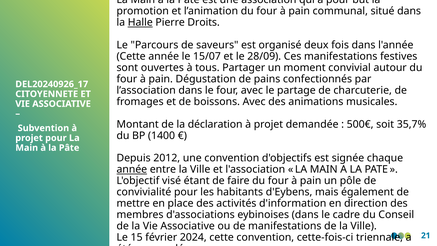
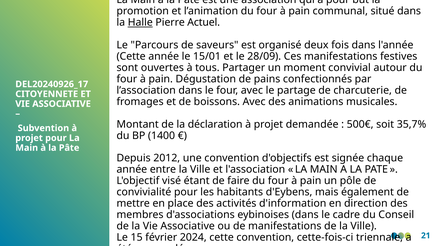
Droits: Droits -> Actuel
15/07: 15/07 -> 15/01
année at (132, 169) underline: present -> none
